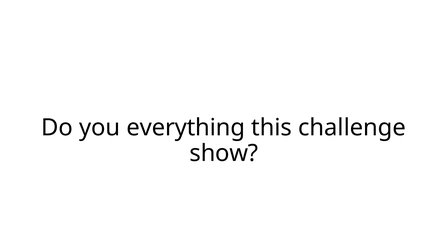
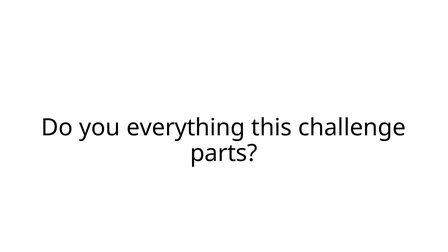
show: show -> parts
